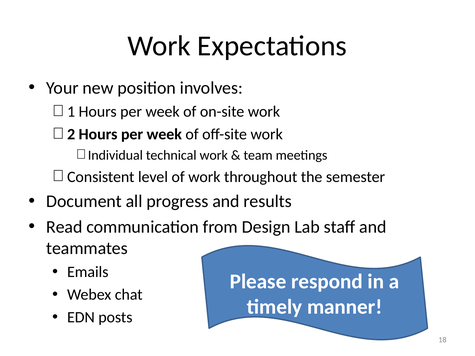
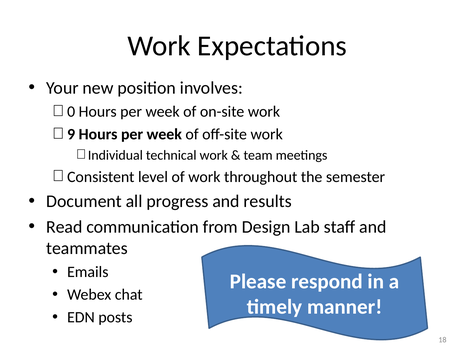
1: 1 -> 0
2: 2 -> 9
